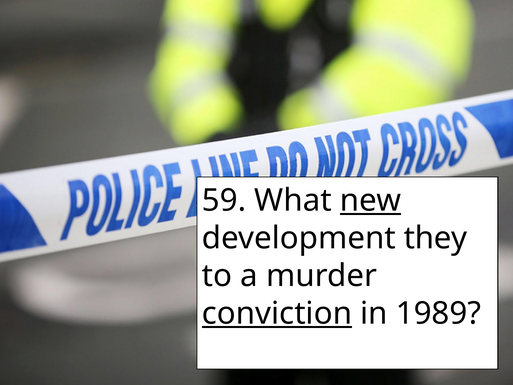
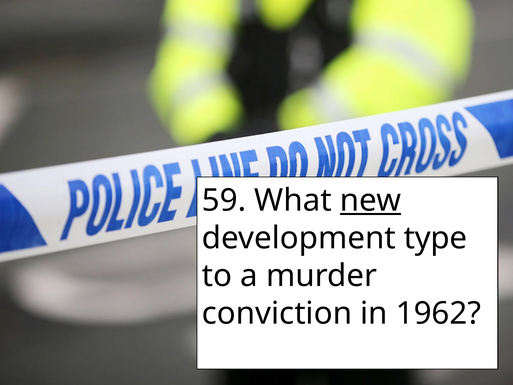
they: they -> type
conviction underline: present -> none
1989: 1989 -> 1962
